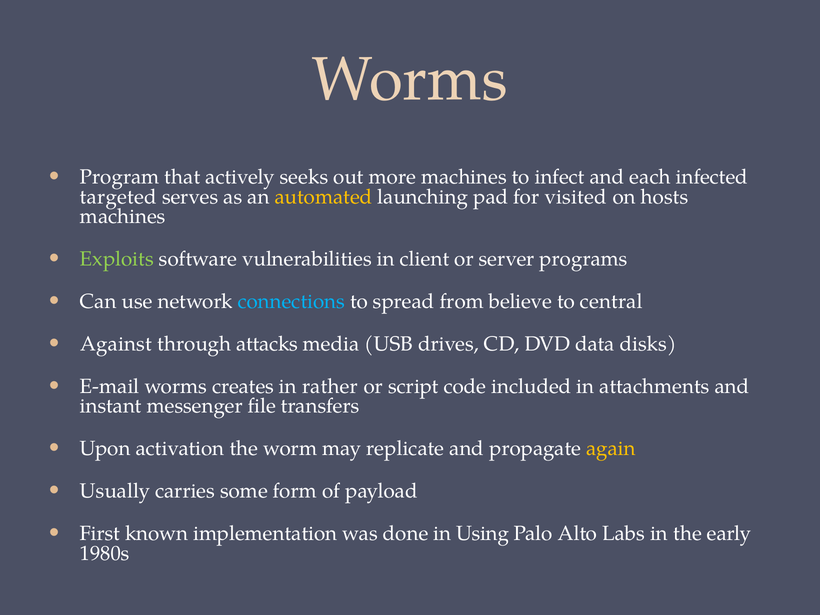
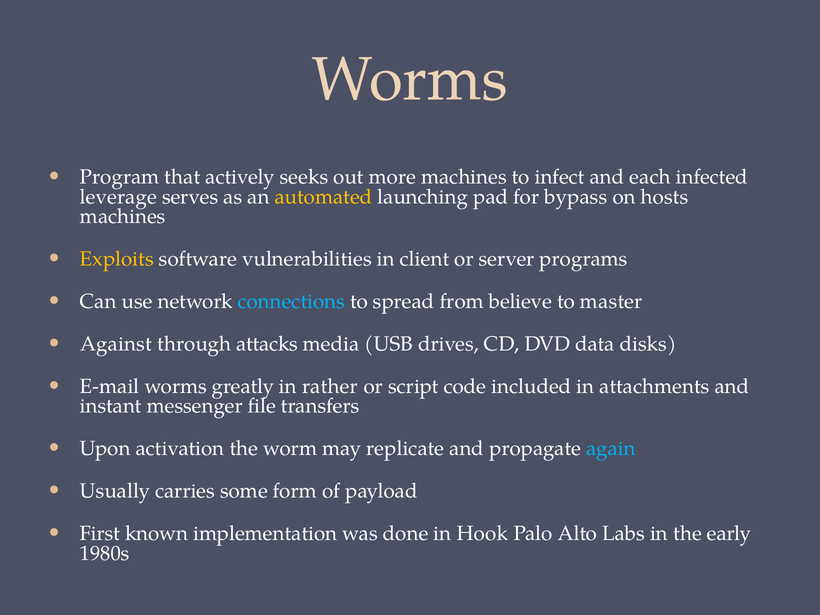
targeted: targeted -> leverage
visited: visited -> bypass
Exploits colour: light green -> yellow
central: central -> master
creates: creates -> greatly
again colour: yellow -> light blue
Using: Using -> Hook
